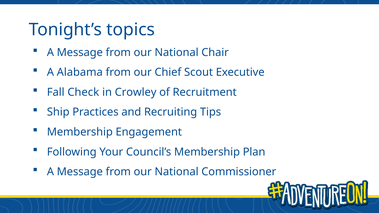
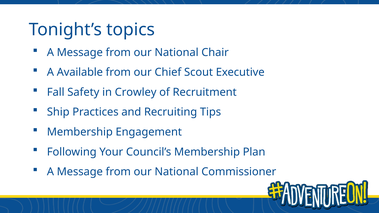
Alabama: Alabama -> Available
Check: Check -> Safety
